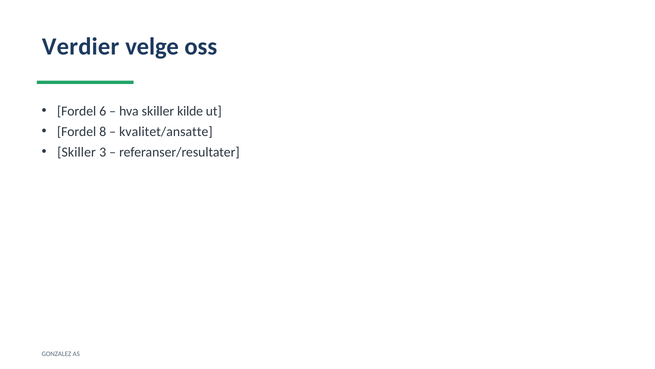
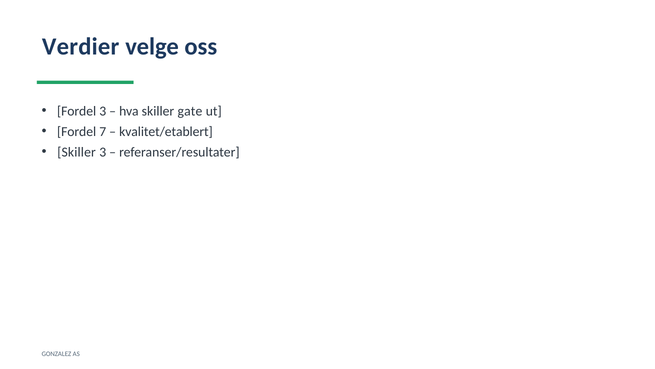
Fordel 6: 6 -> 3
kilde: kilde -> gate
8: 8 -> 7
kvalitet/ansatte: kvalitet/ansatte -> kvalitet/etablert
